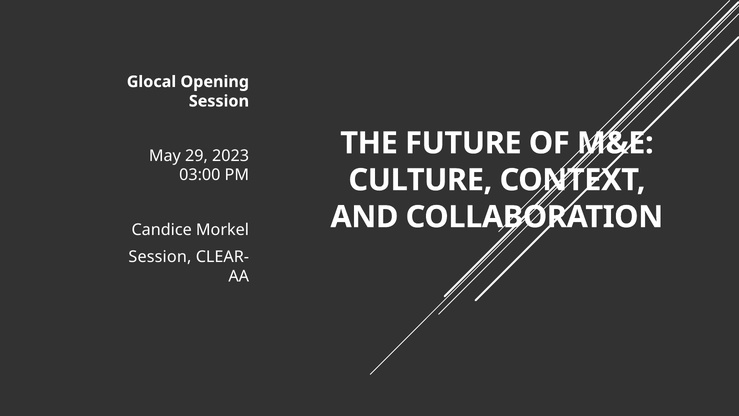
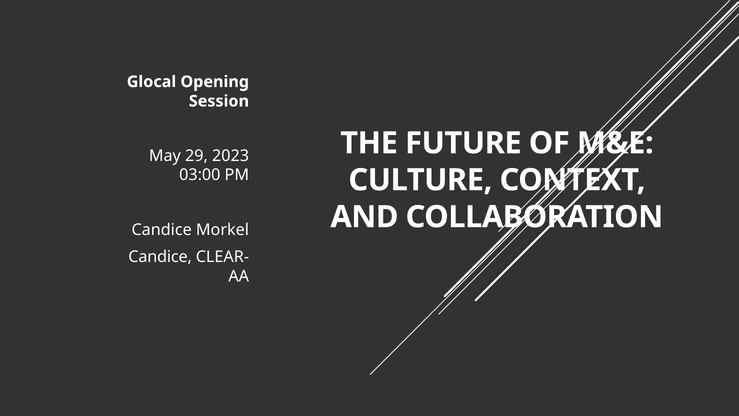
Session at (160, 257): Session -> Candice
